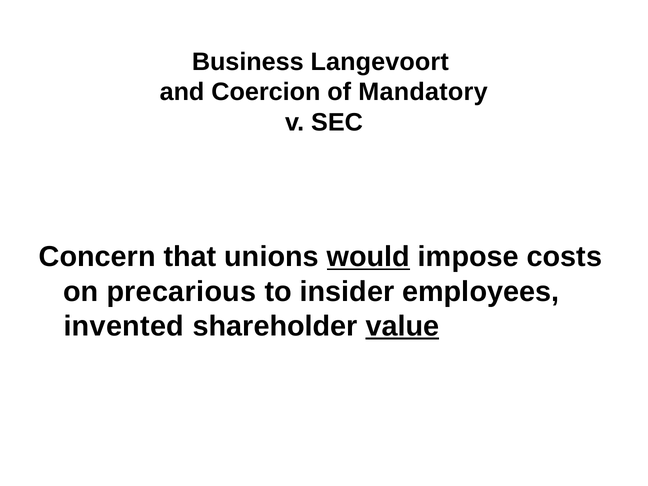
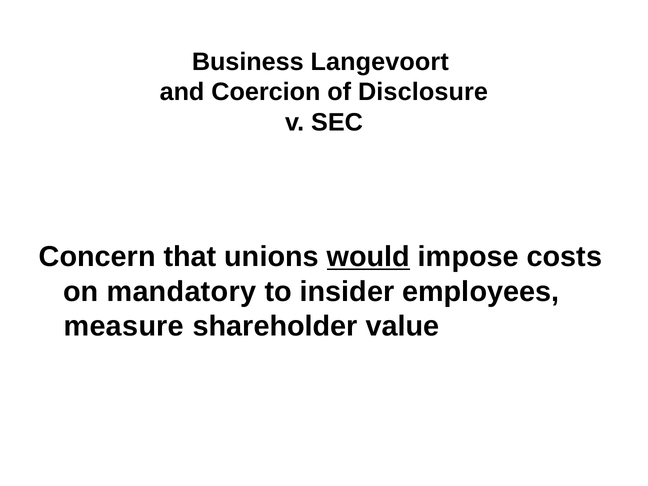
Mandatory: Mandatory -> Disclosure
precarious: precarious -> mandatory
invented: invented -> measure
value underline: present -> none
